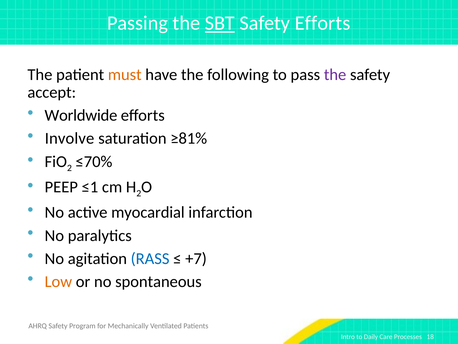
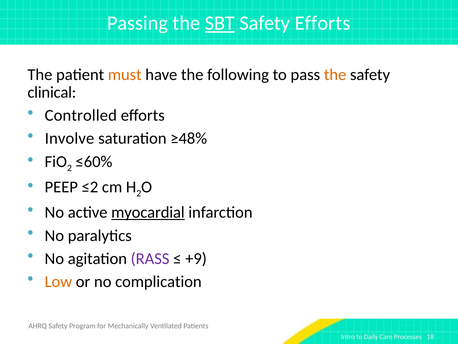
the at (335, 74) colour: purple -> orange
accept: accept -> clinical
Worldwide: Worldwide -> Controlled
≥81%: ≥81% -> ≥48%
≤70%: ≤70% -> ≤60%
≤1: ≤1 -> ≤2
myocardial underline: none -> present
RASS colour: blue -> purple
+7: +7 -> +9
spontaneous: spontaneous -> complication
